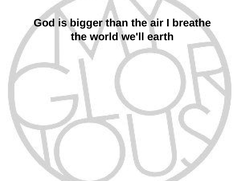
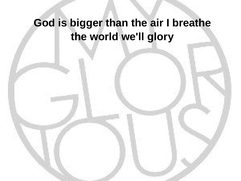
earth: earth -> glory
